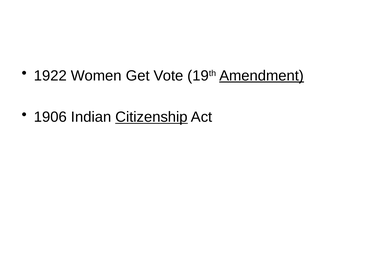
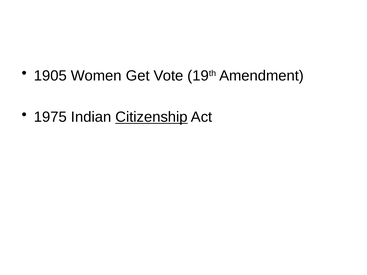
1922: 1922 -> 1905
Amendment underline: present -> none
1906: 1906 -> 1975
